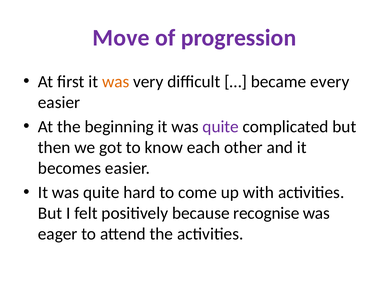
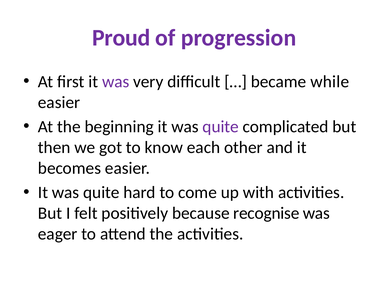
Move: Move -> Proud
was at (116, 82) colour: orange -> purple
every: every -> while
